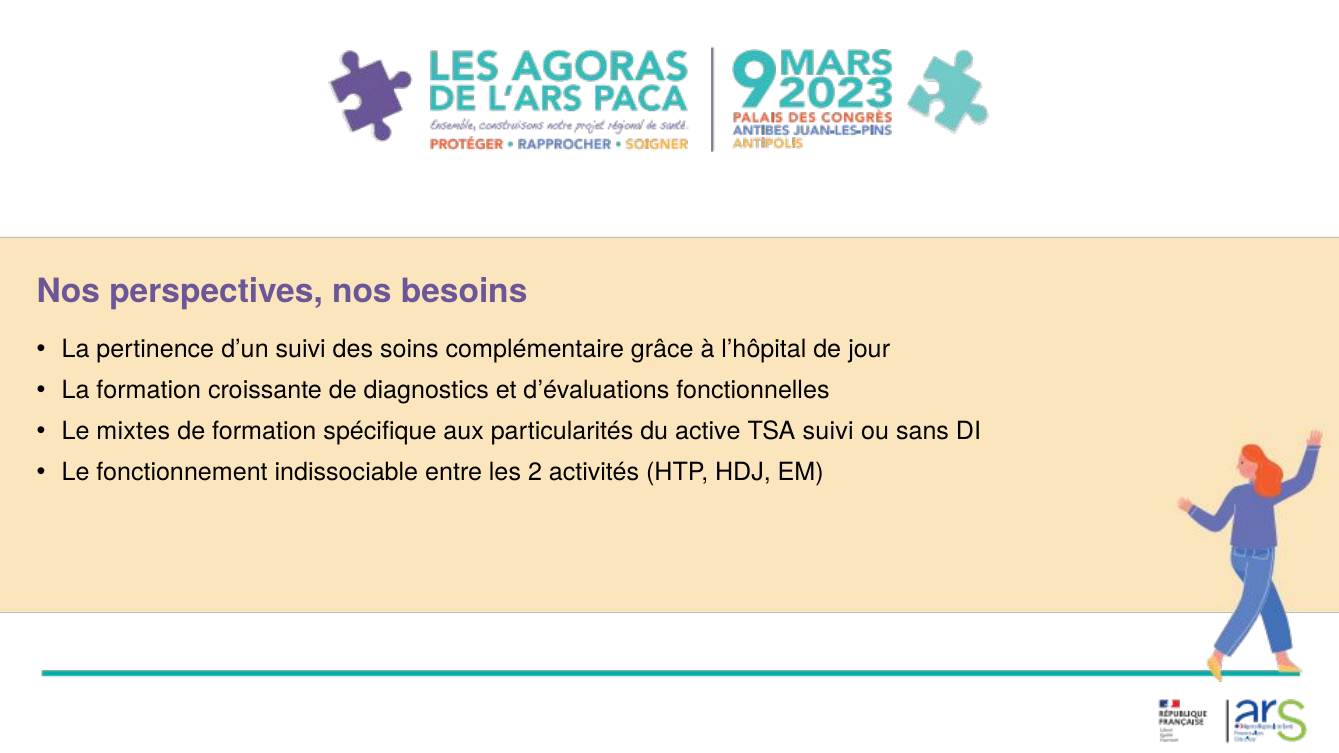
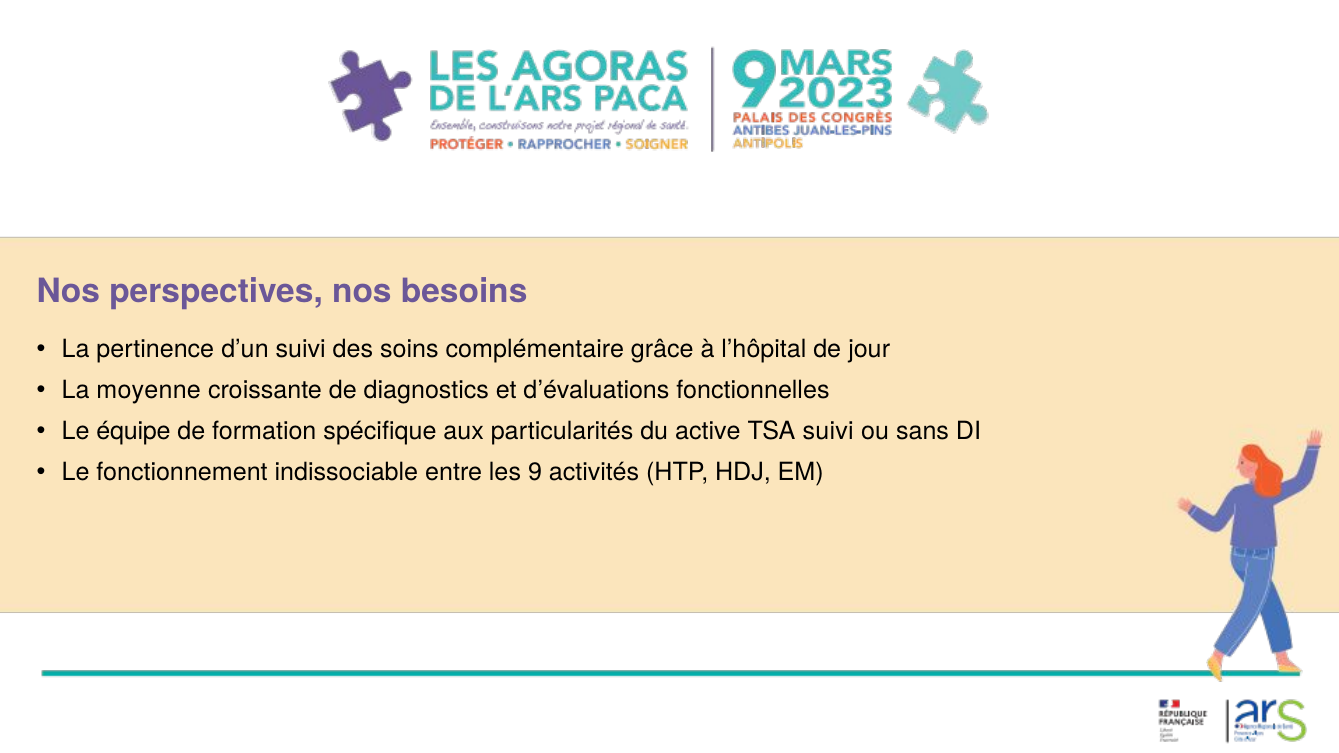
La formation: formation -> moyenne
mixtes: mixtes -> équipe
2: 2 -> 9
